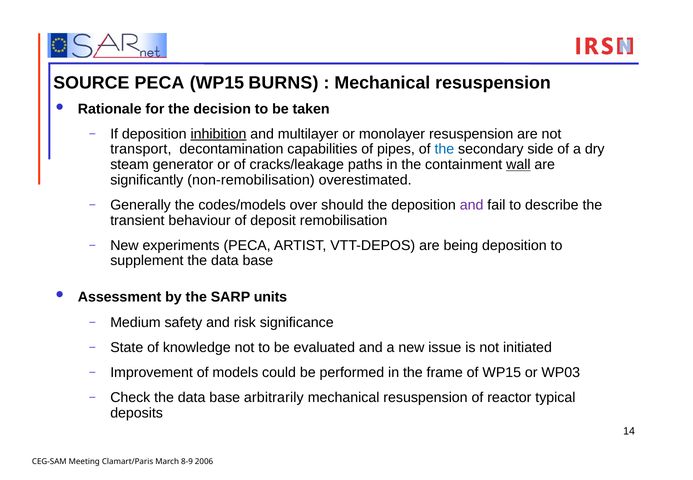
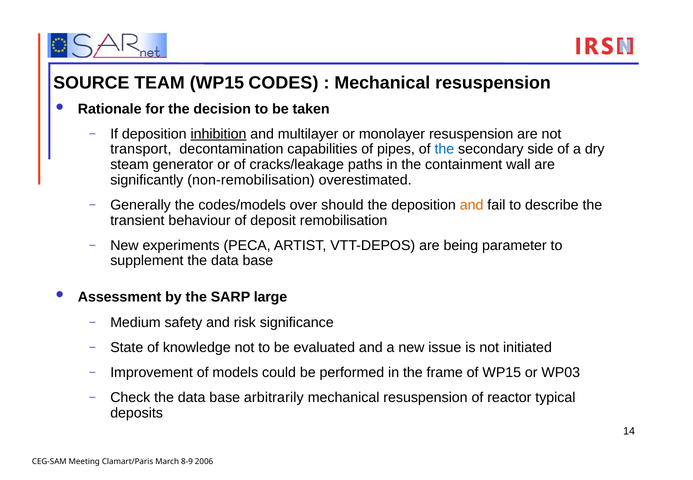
SOURCE PECA: PECA -> TEAM
BURNS: BURNS -> CODES
wall underline: present -> none
and at (472, 205) colour: purple -> orange
being deposition: deposition -> parameter
units: units -> large
